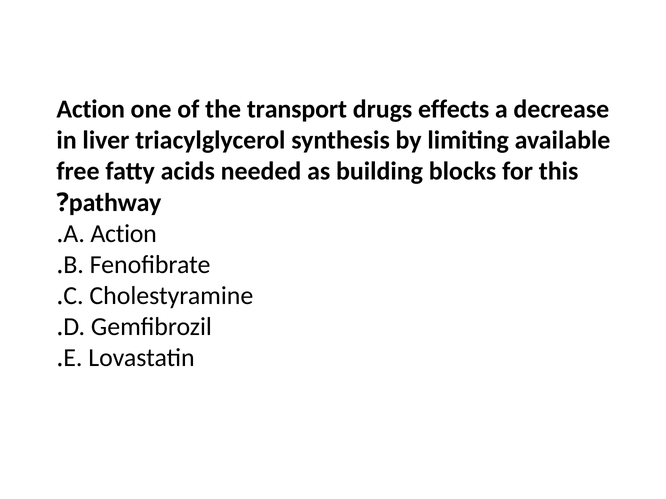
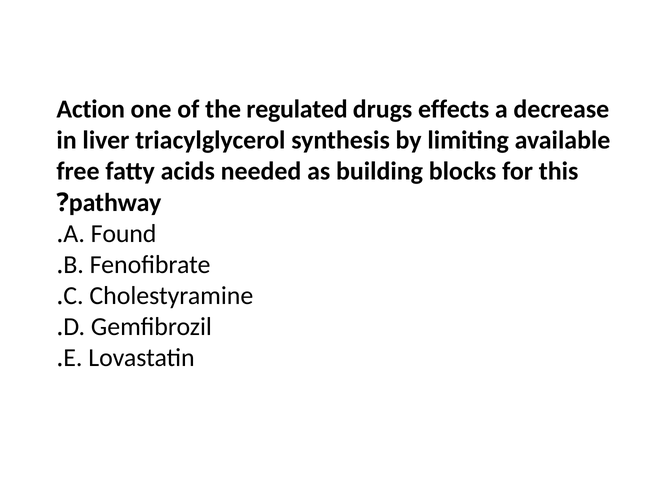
transport: transport -> regulated
A Action: Action -> Found
